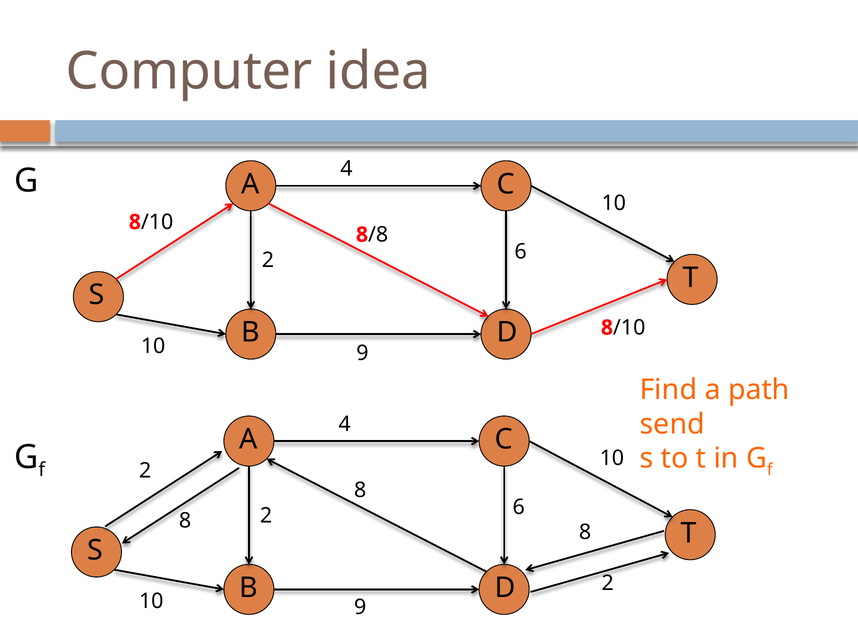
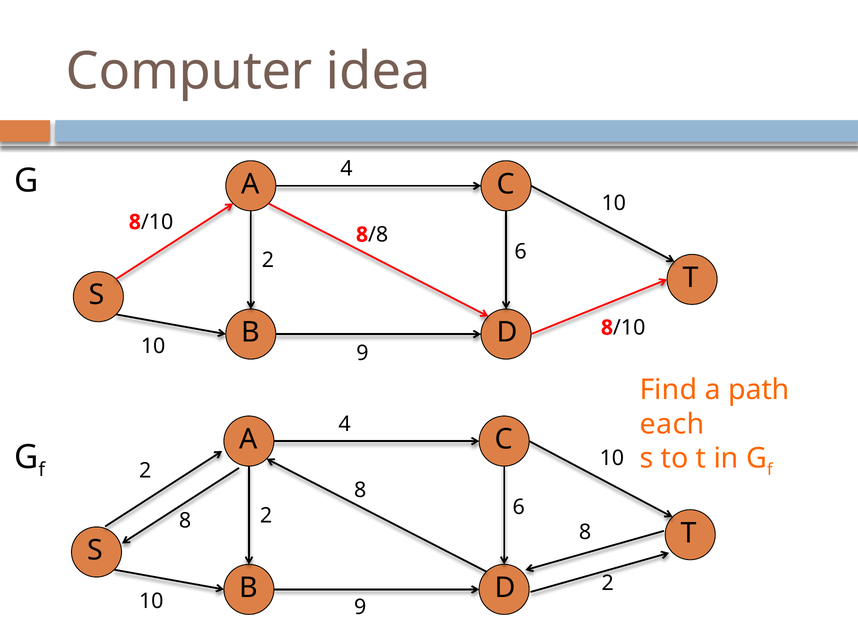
send: send -> each
